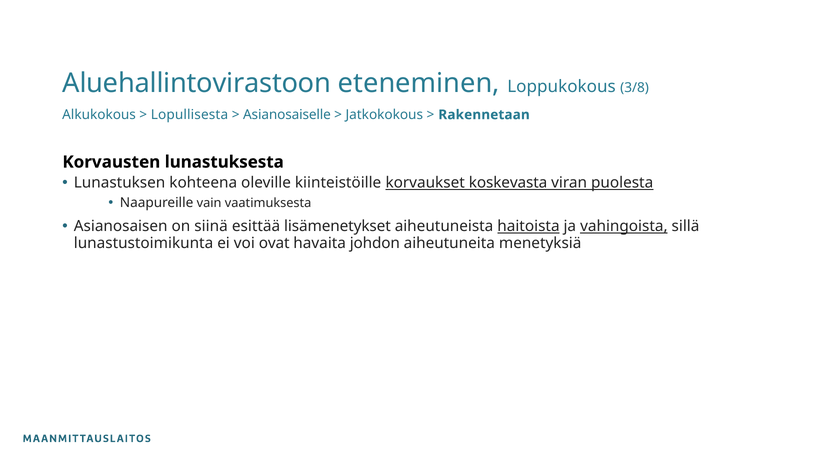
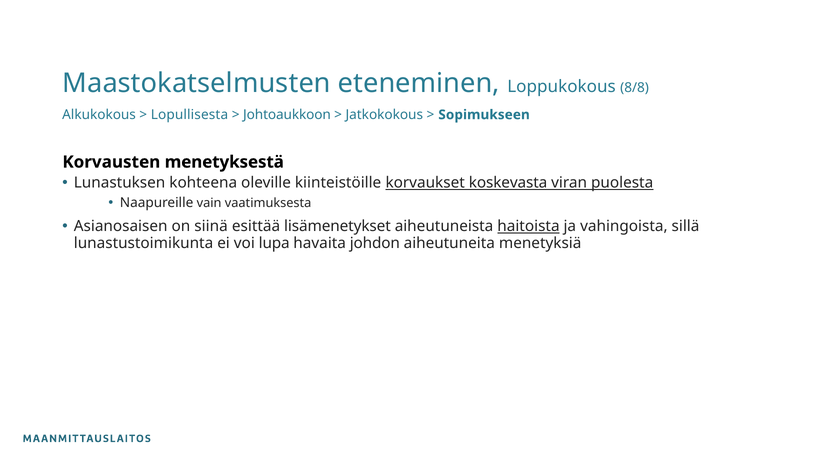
Aluehallintovirastoon: Aluehallintovirastoon -> Maastokatselmusten
3/8: 3/8 -> 8/8
Asianosaiselle: Asianosaiselle -> Johtoaukkoon
Rakennetaan: Rakennetaan -> Sopimukseen
lunastuksesta: lunastuksesta -> menetyksestä
vahingoista underline: present -> none
ovat: ovat -> lupa
